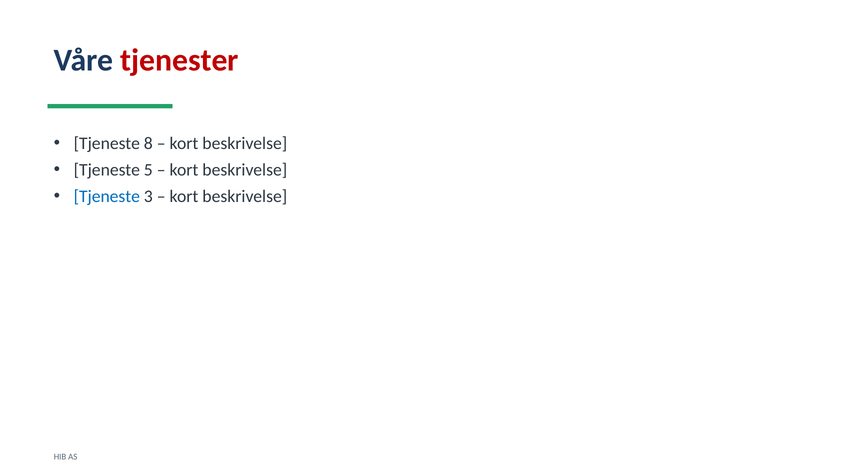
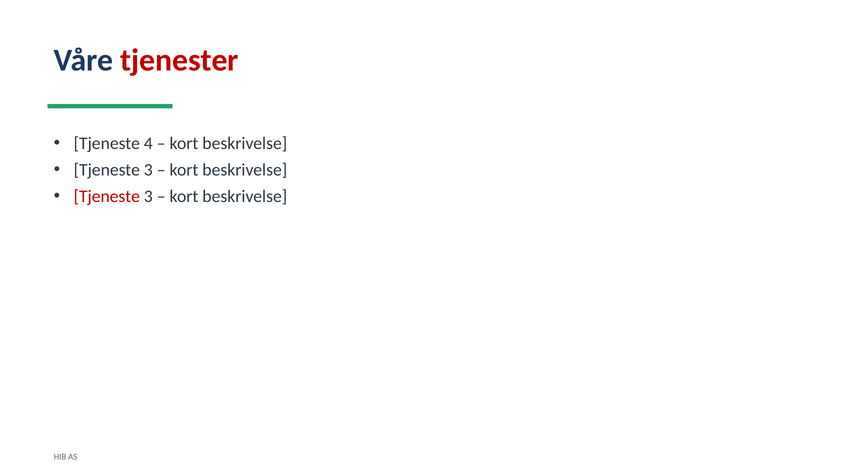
8: 8 -> 4
5 at (148, 170): 5 -> 3
Tjeneste at (107, 196) colour: blue -> red
